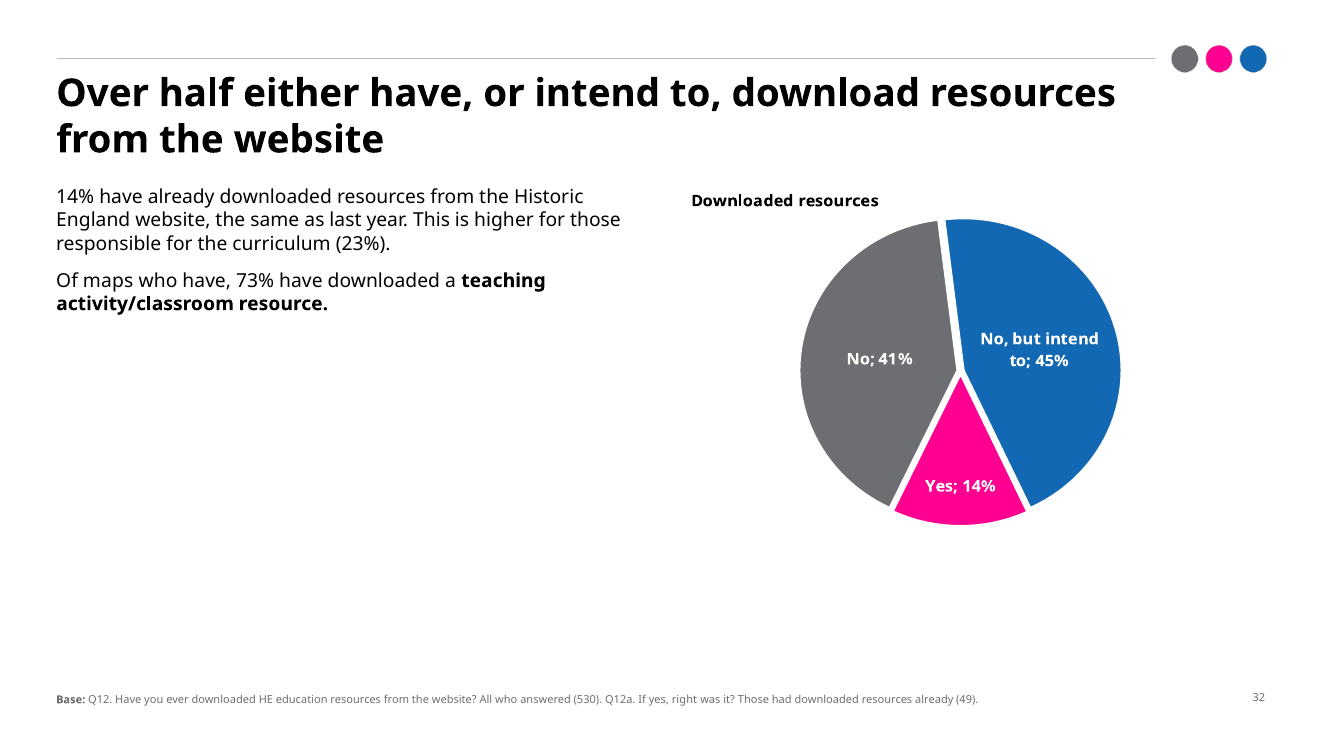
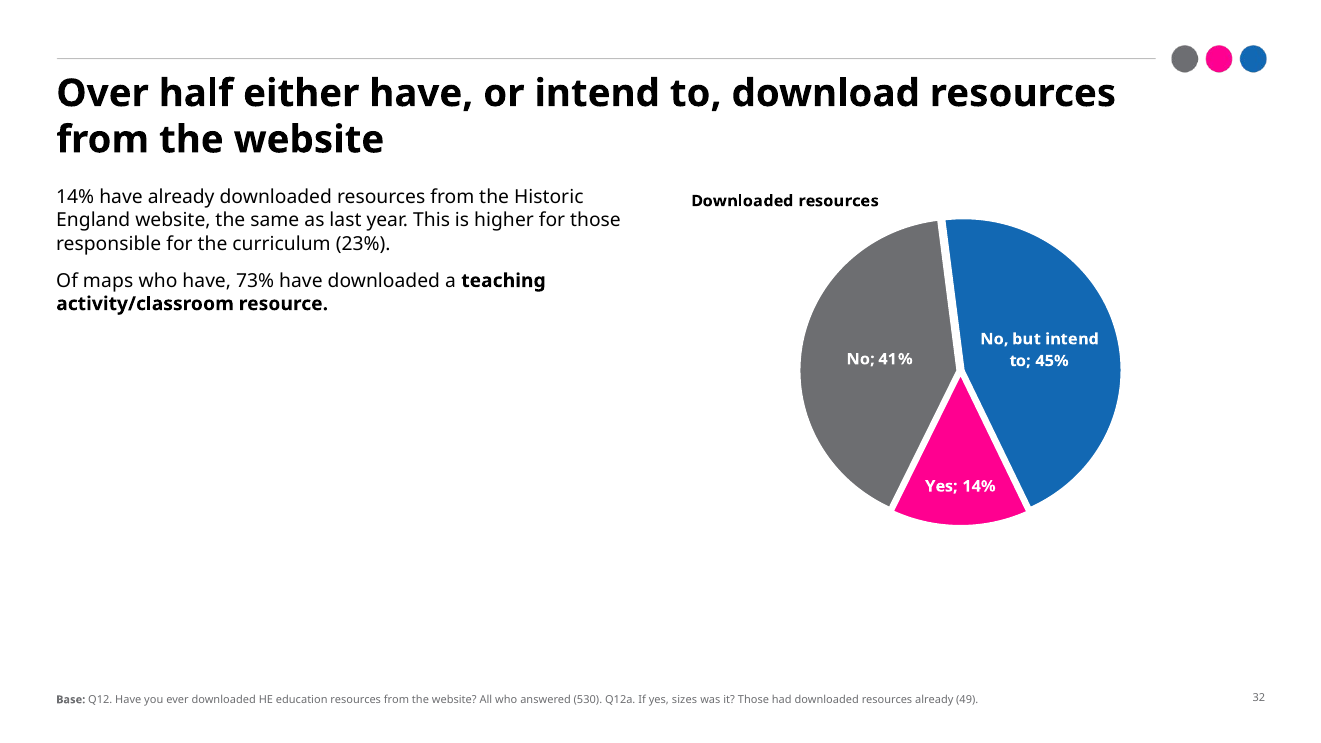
right: right -> sizes
